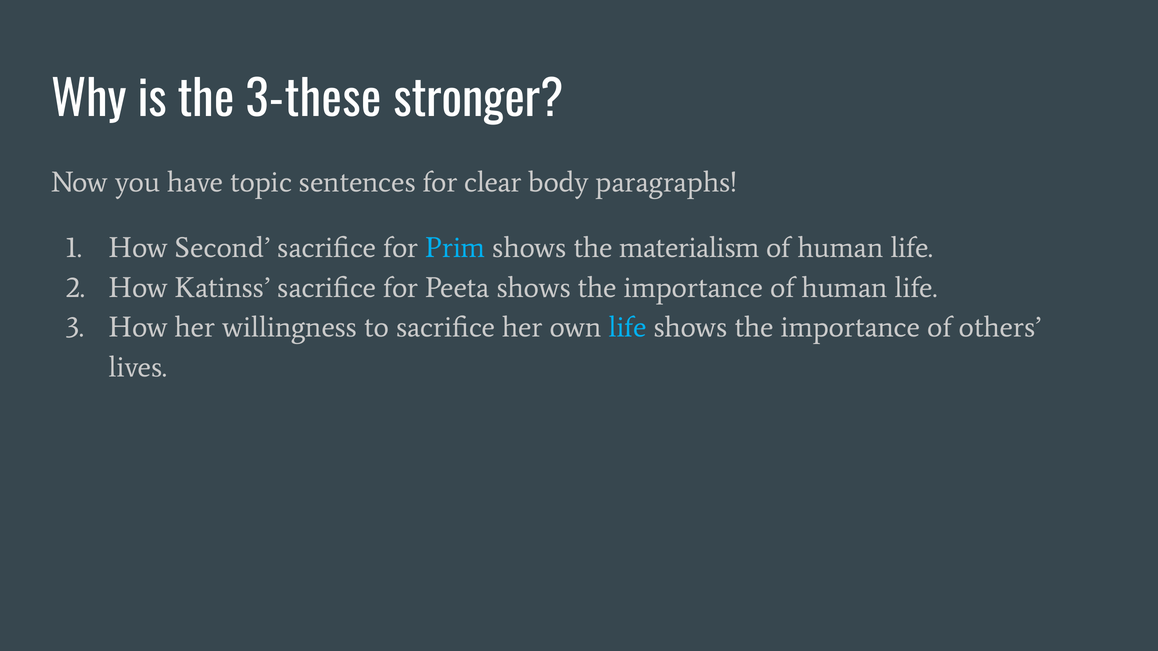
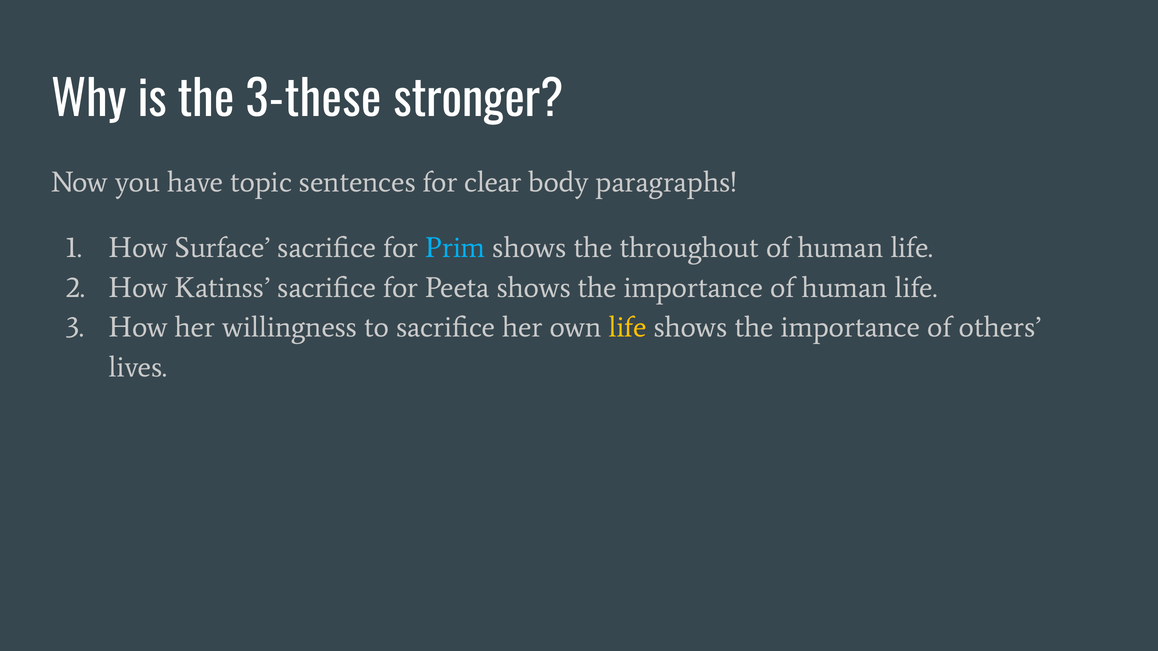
Second: Second -> Surface
materialism: materialism -> throughout
life at (628, 328) colour: light blue -> yellow
